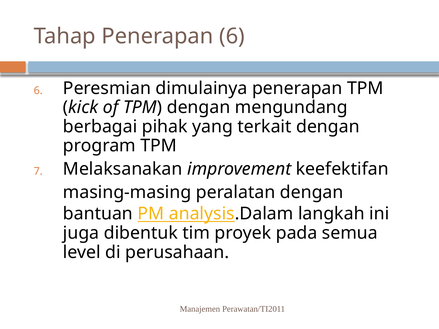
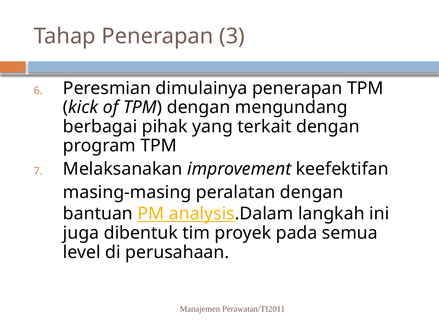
Penerapan 6: 6 -> 3
